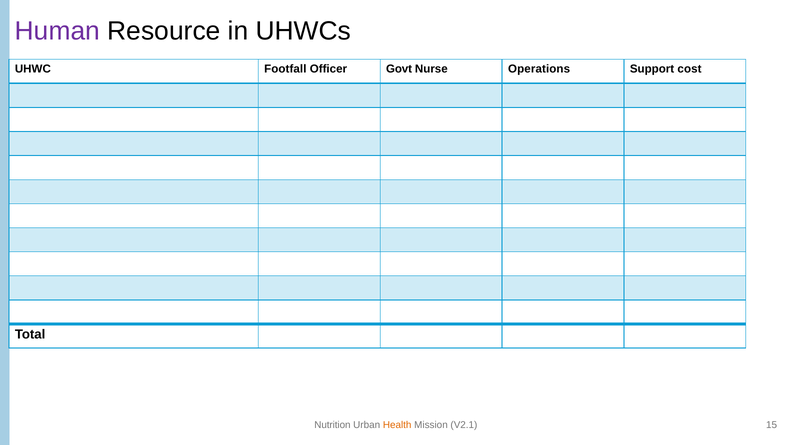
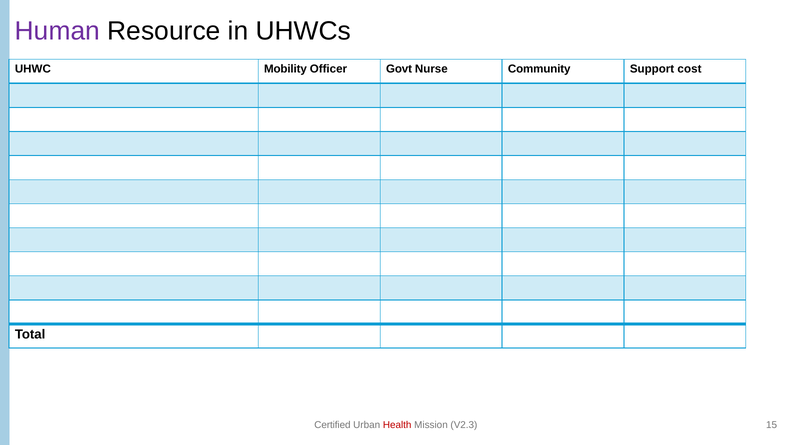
Footfall: Footfall -> Mobility
Operations: Operations -> Community
Nutrition: Nutrition -> Certified
Health colour: orange -> red
V2.1: V2.1 -> V2.3
